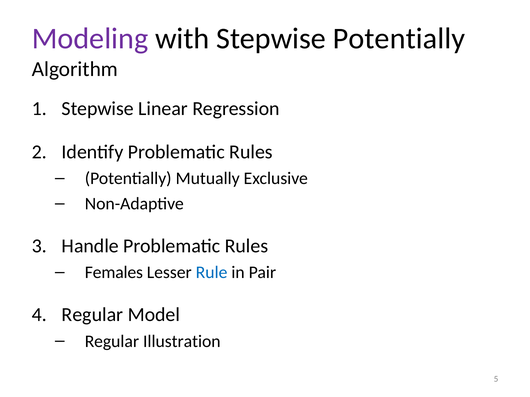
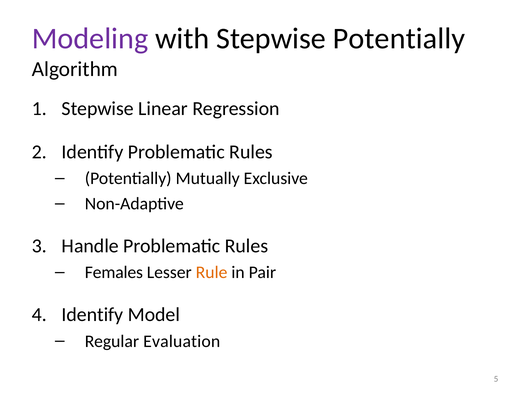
Rule colour: blue -> orange
Regular at (92, 315): Regular -> Identify
Illustration: Illustration -> Evaluation
